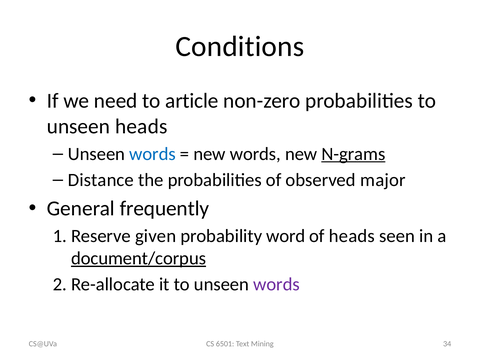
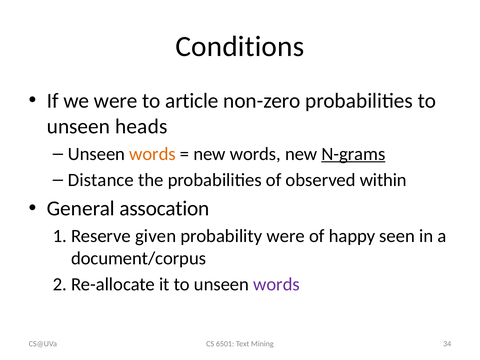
we need: need -> were
words at (153, 154) colour: blue -> orange
major: major -> within
frequently: frequently -> assocation
probability word: word -> were
of heads: heads -> happy
document/corpus underline: present -> none
